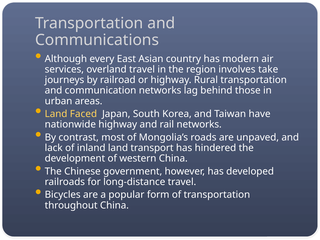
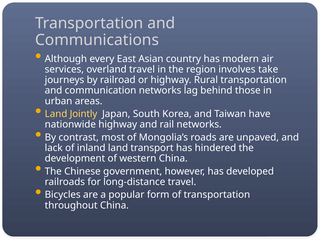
Faced: Faced -> Jointly
